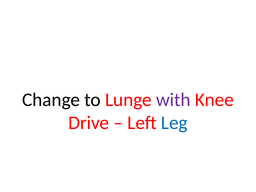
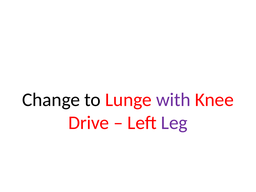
Leg colour: blue -> purple
